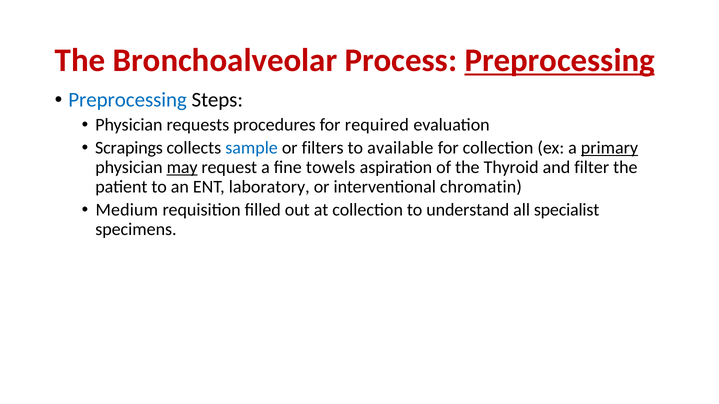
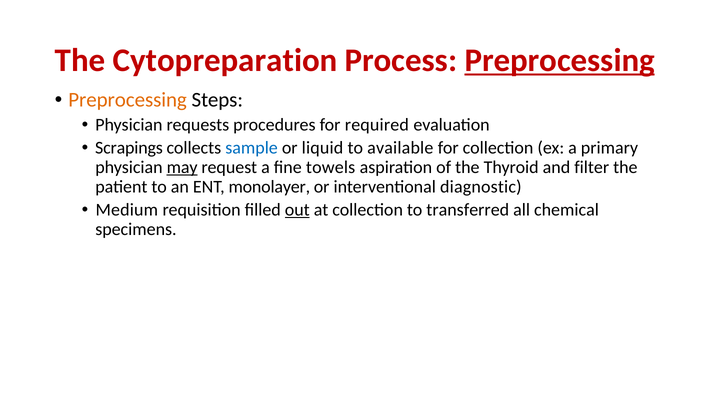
Bronchoalveolar: Bronchoalveolar -> Cytopreparation
Preprocessing at (128, 100) colour: blue -> orange
filters: filters -> liquid
primary underline: present -> none
laboratory: laboratory -> monolayer
chromatin: chromatin -> diagnostic
out underline: none -> present
understand: understand -> transferred
specialist: specialist -> chemical
